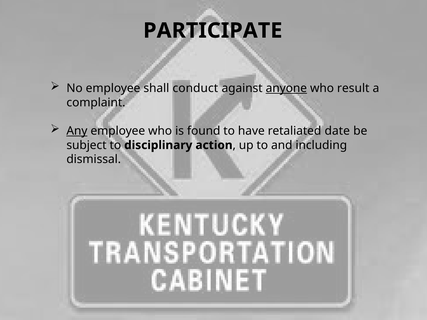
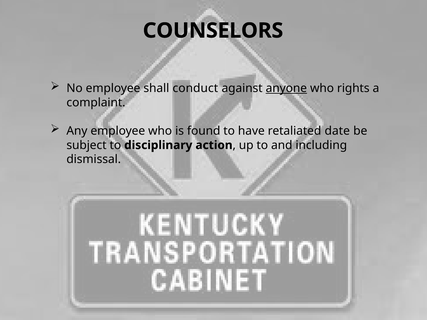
PARTICIPATE: PARTICIPATE -> COUNSELORS
result: result -> rights
Any underline: present -> none
